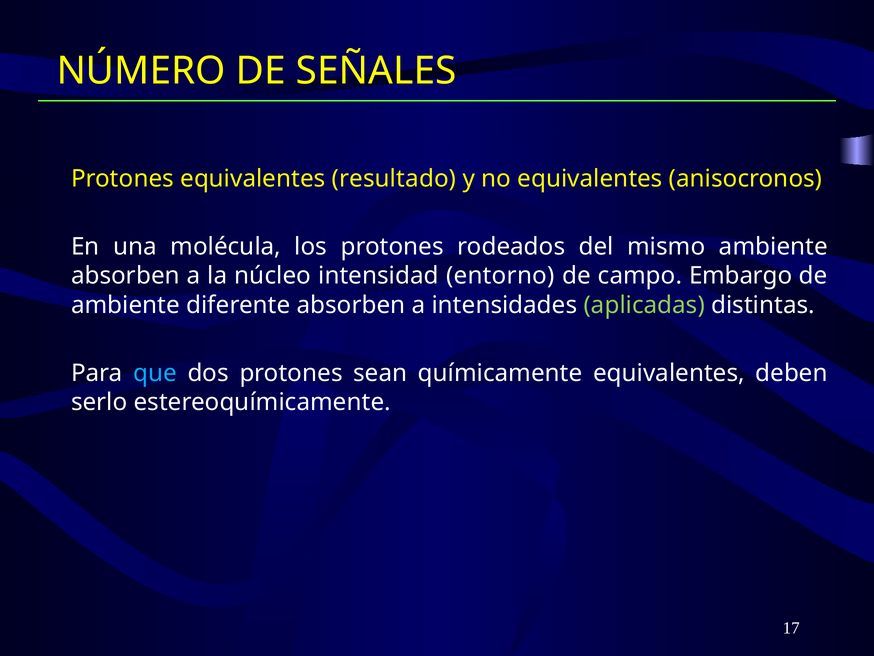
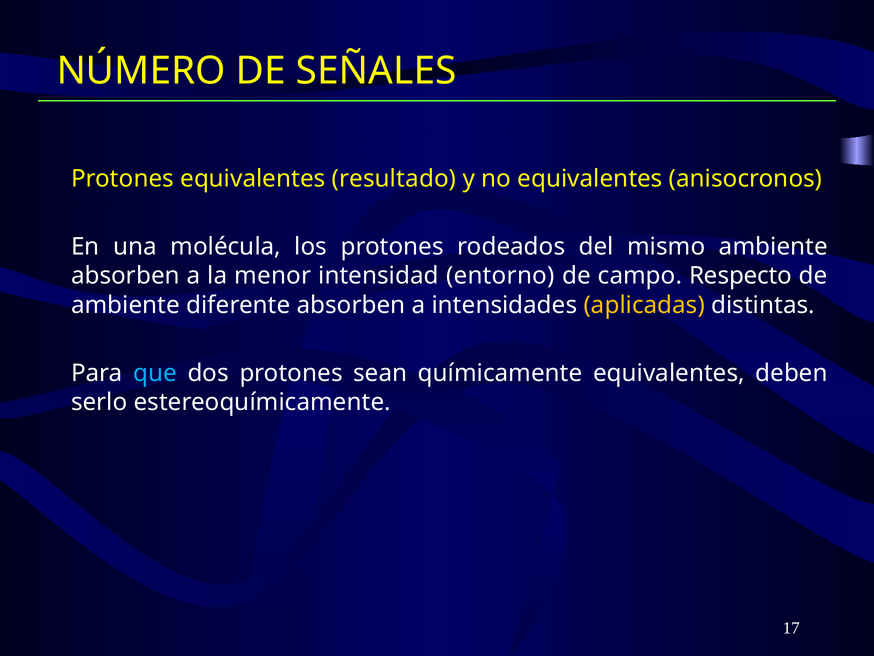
núcleo: núcleo -> menor
Embargo: Embargo -> Respecto
aplicadas colour: light green -> yellow
